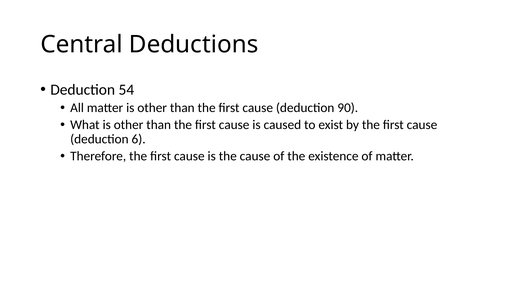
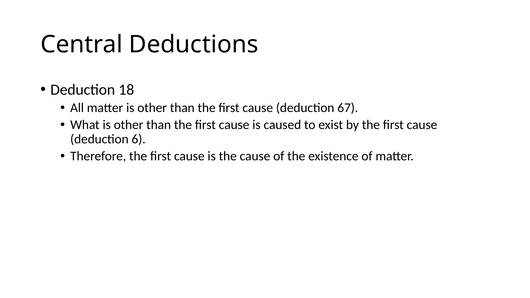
54: 54 -> 18
90: 90 -> 67
